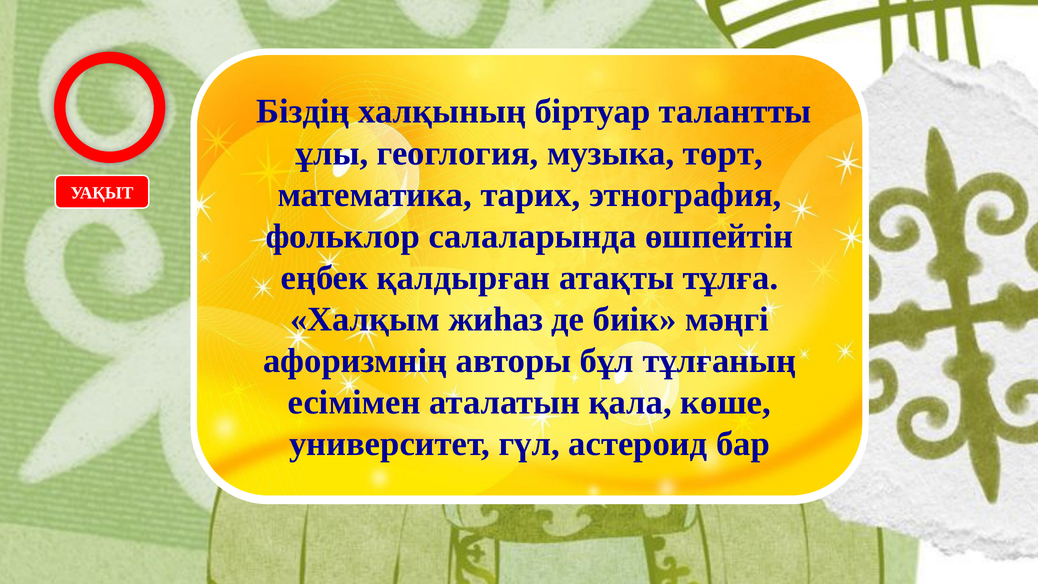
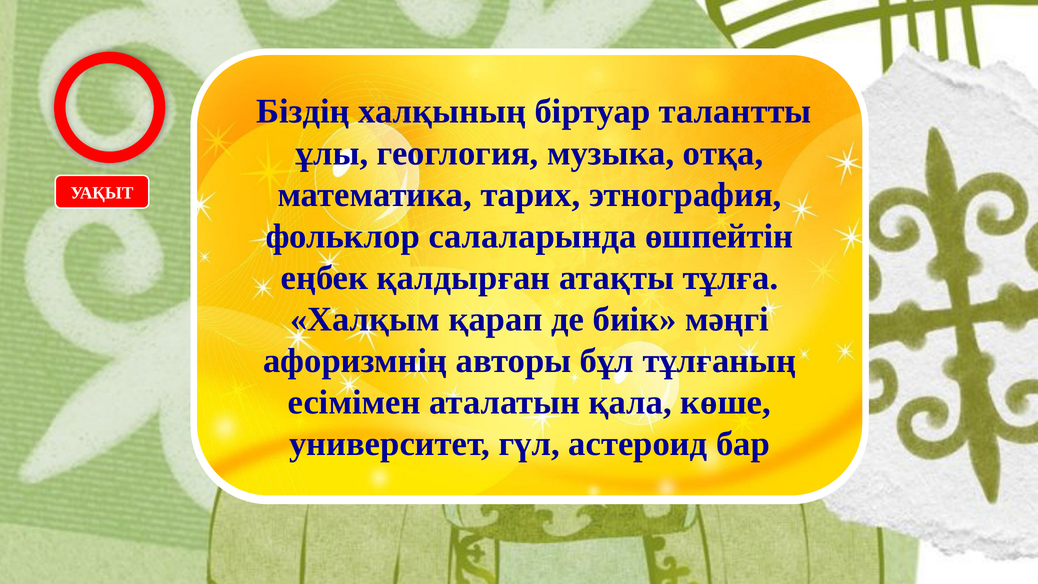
төрт: төрт -> отқа
жиһаз: жиһаз -> қарап
